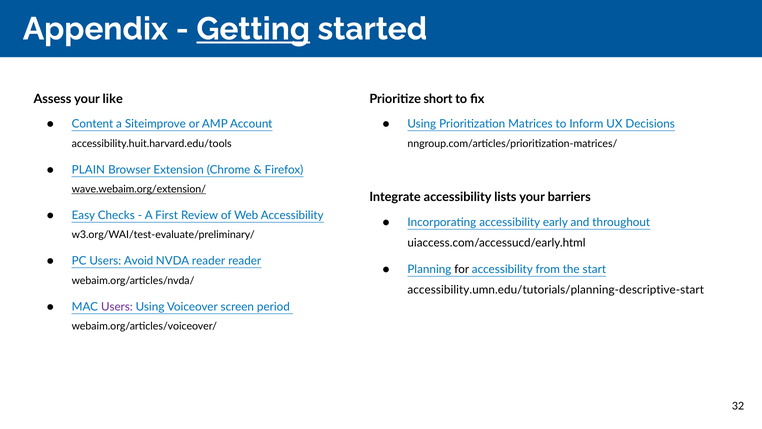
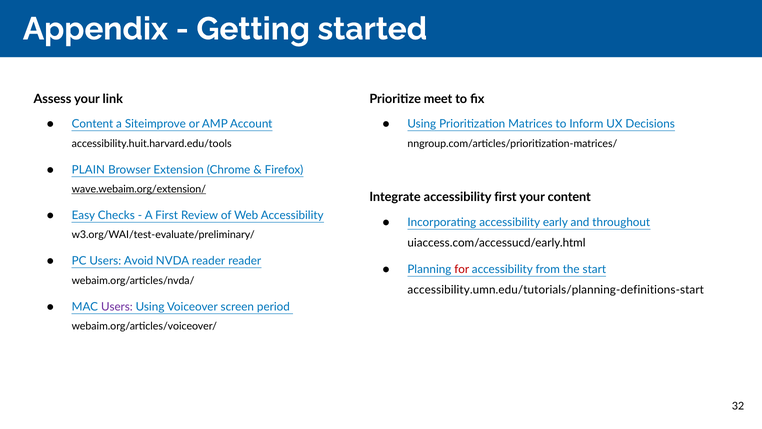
Getting underline: present -> none
like: like -> link
short: short -> meet
accessibility lists: lists -> first
your barriers: barriers -> content
for colour: black -> red
accessibility.umn.edu/tutorials/planning-descriptive-start: accessibility.umn.edu/tutorials/planning-descriptive-start -> accessibility.umn.edu/tutorials/planning-definitions-start
